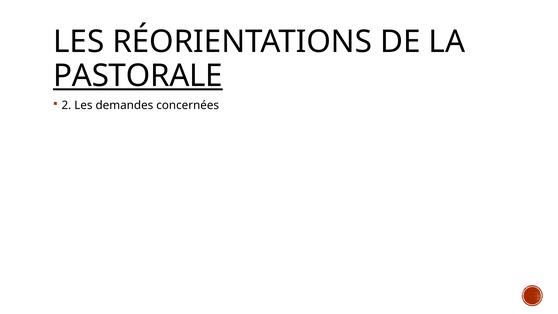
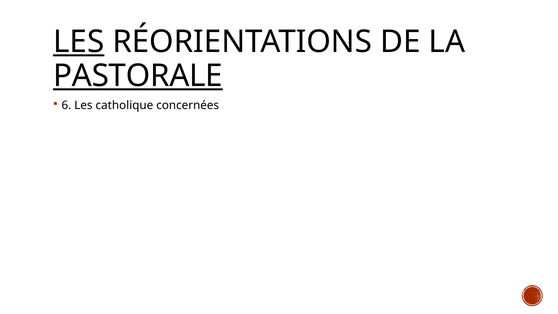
LES at (79, 42) underline: none -> present
2: 2 -> 6
demandes: demandes -> catholique
